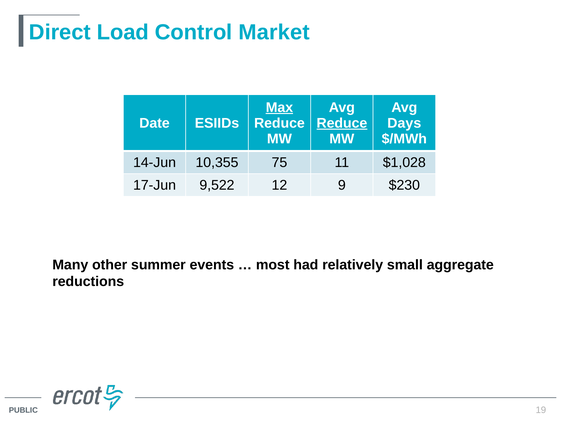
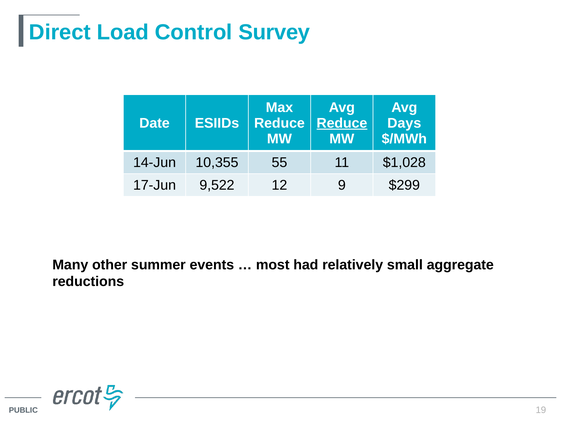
Market: Market -> Survey
Max underline: present -> none
75: 75 -> 55
$230: $230 -> $299
